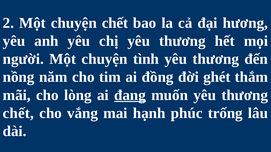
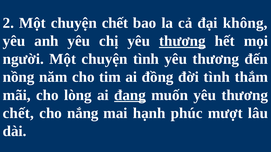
hương: hương -> không
thương at (182, 41) underline: none -> present
đời ghét: ghét -> tình
vắng: vắng -> nắng
trống: trống -> mượt
